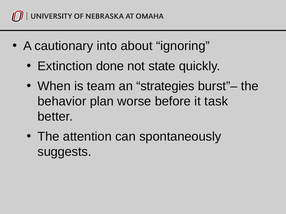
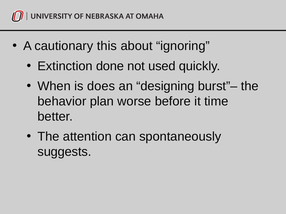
into: into -> this
state: state -> used
team: team -> does
strategies: strategies -> designing
task: task -> time
